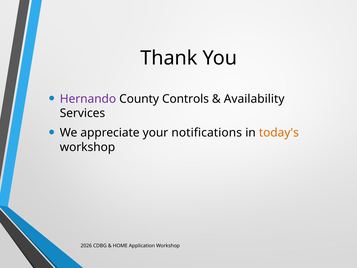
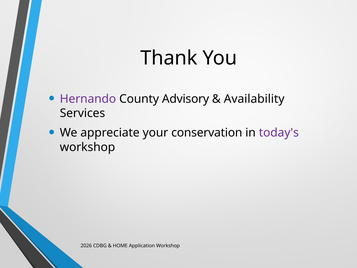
Controls: Controls -> Advisory
notifications: notifications -> conservation
today's colour: orange -> purple
